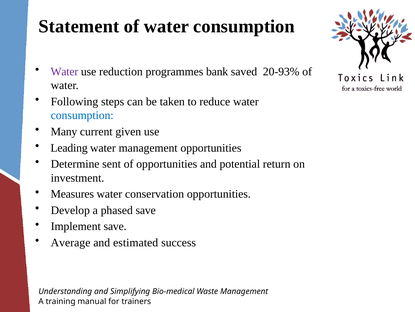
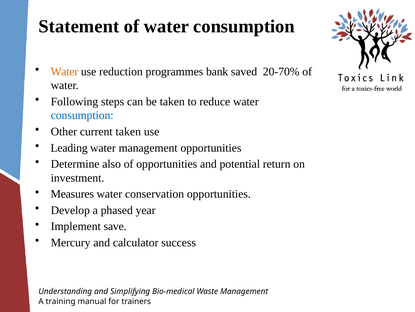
Water at (64, 71) colour: purple -> orange
20-93%: 20-93% -> 20-70%
Many: Many -> Other
current given: given -> taken
sent: sent -> also
phased save: save -> year
Average: Average -> Mercury
estimated: estimated -> calculator
